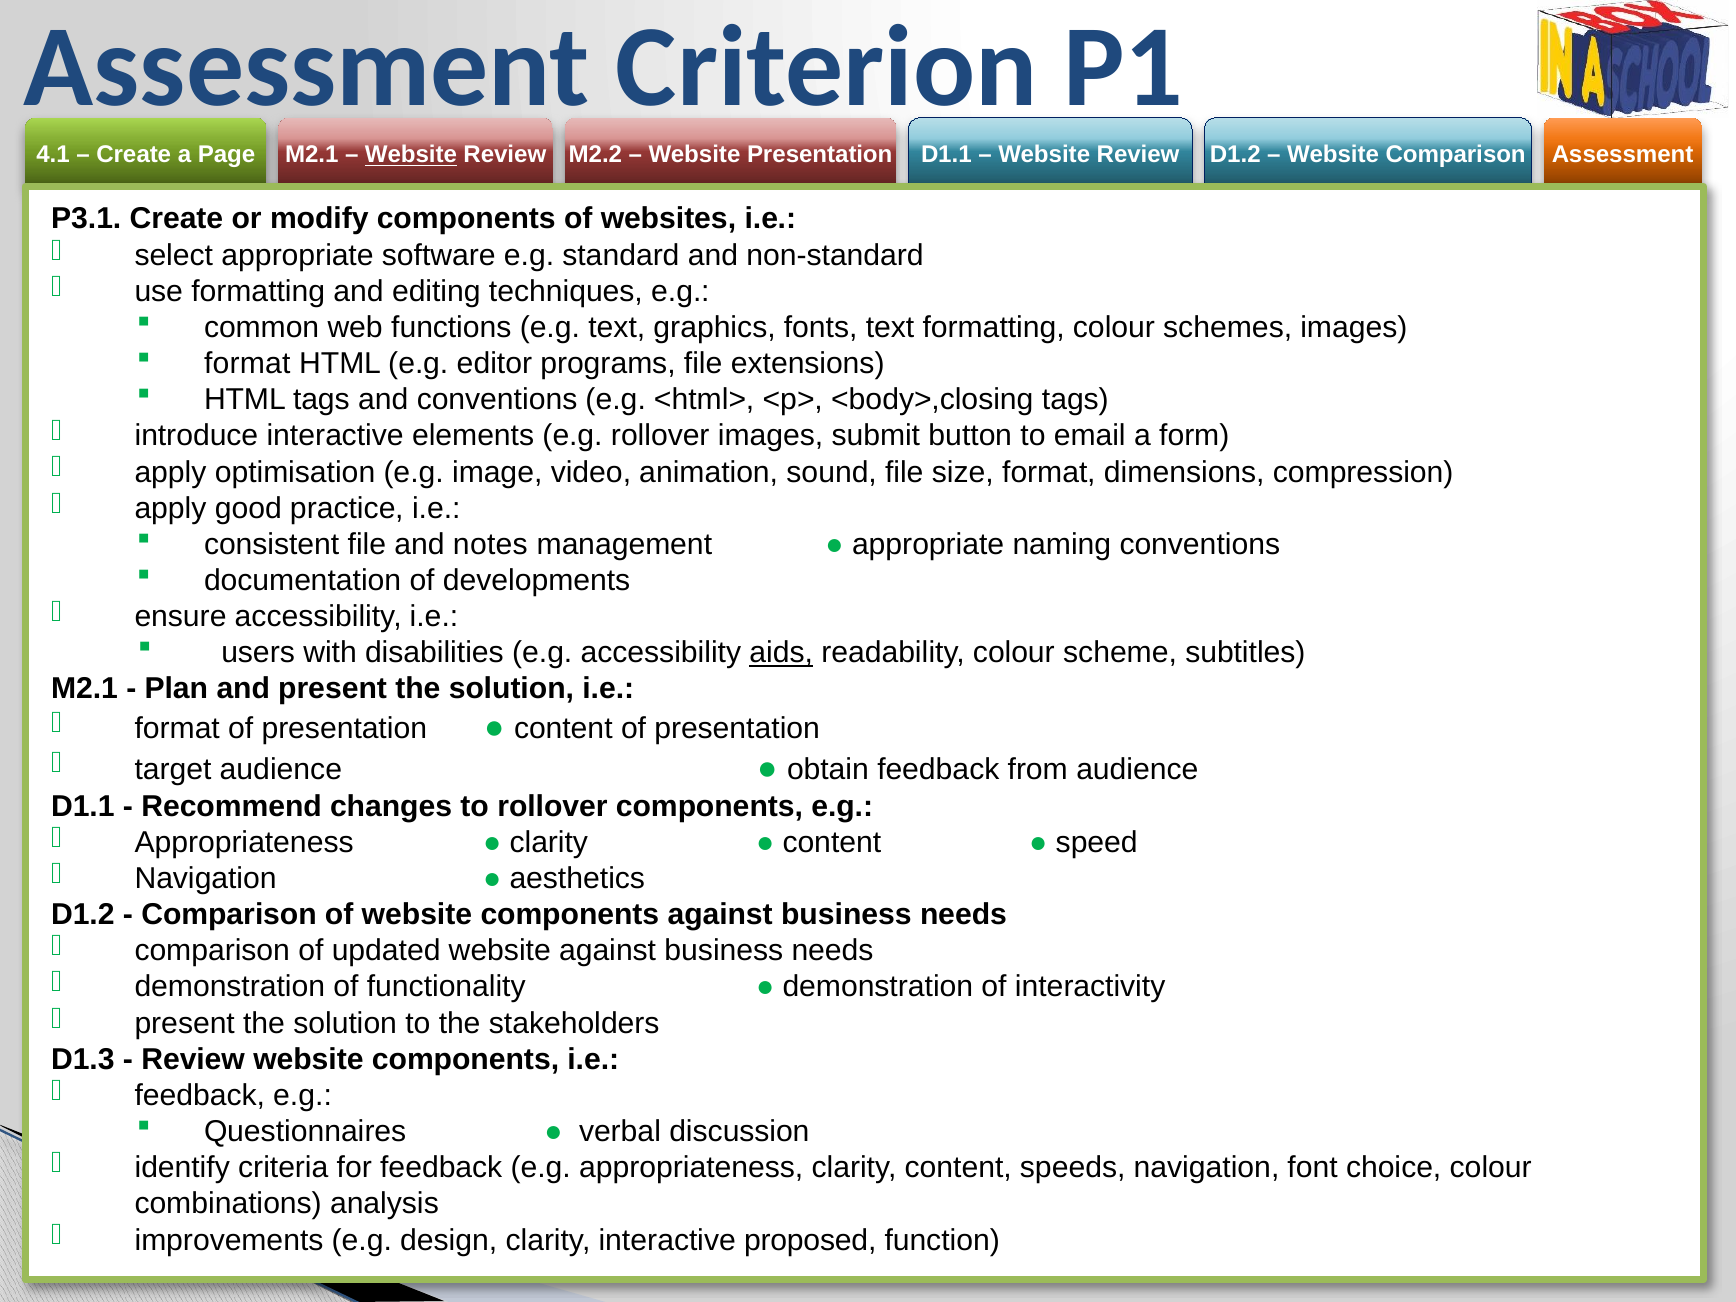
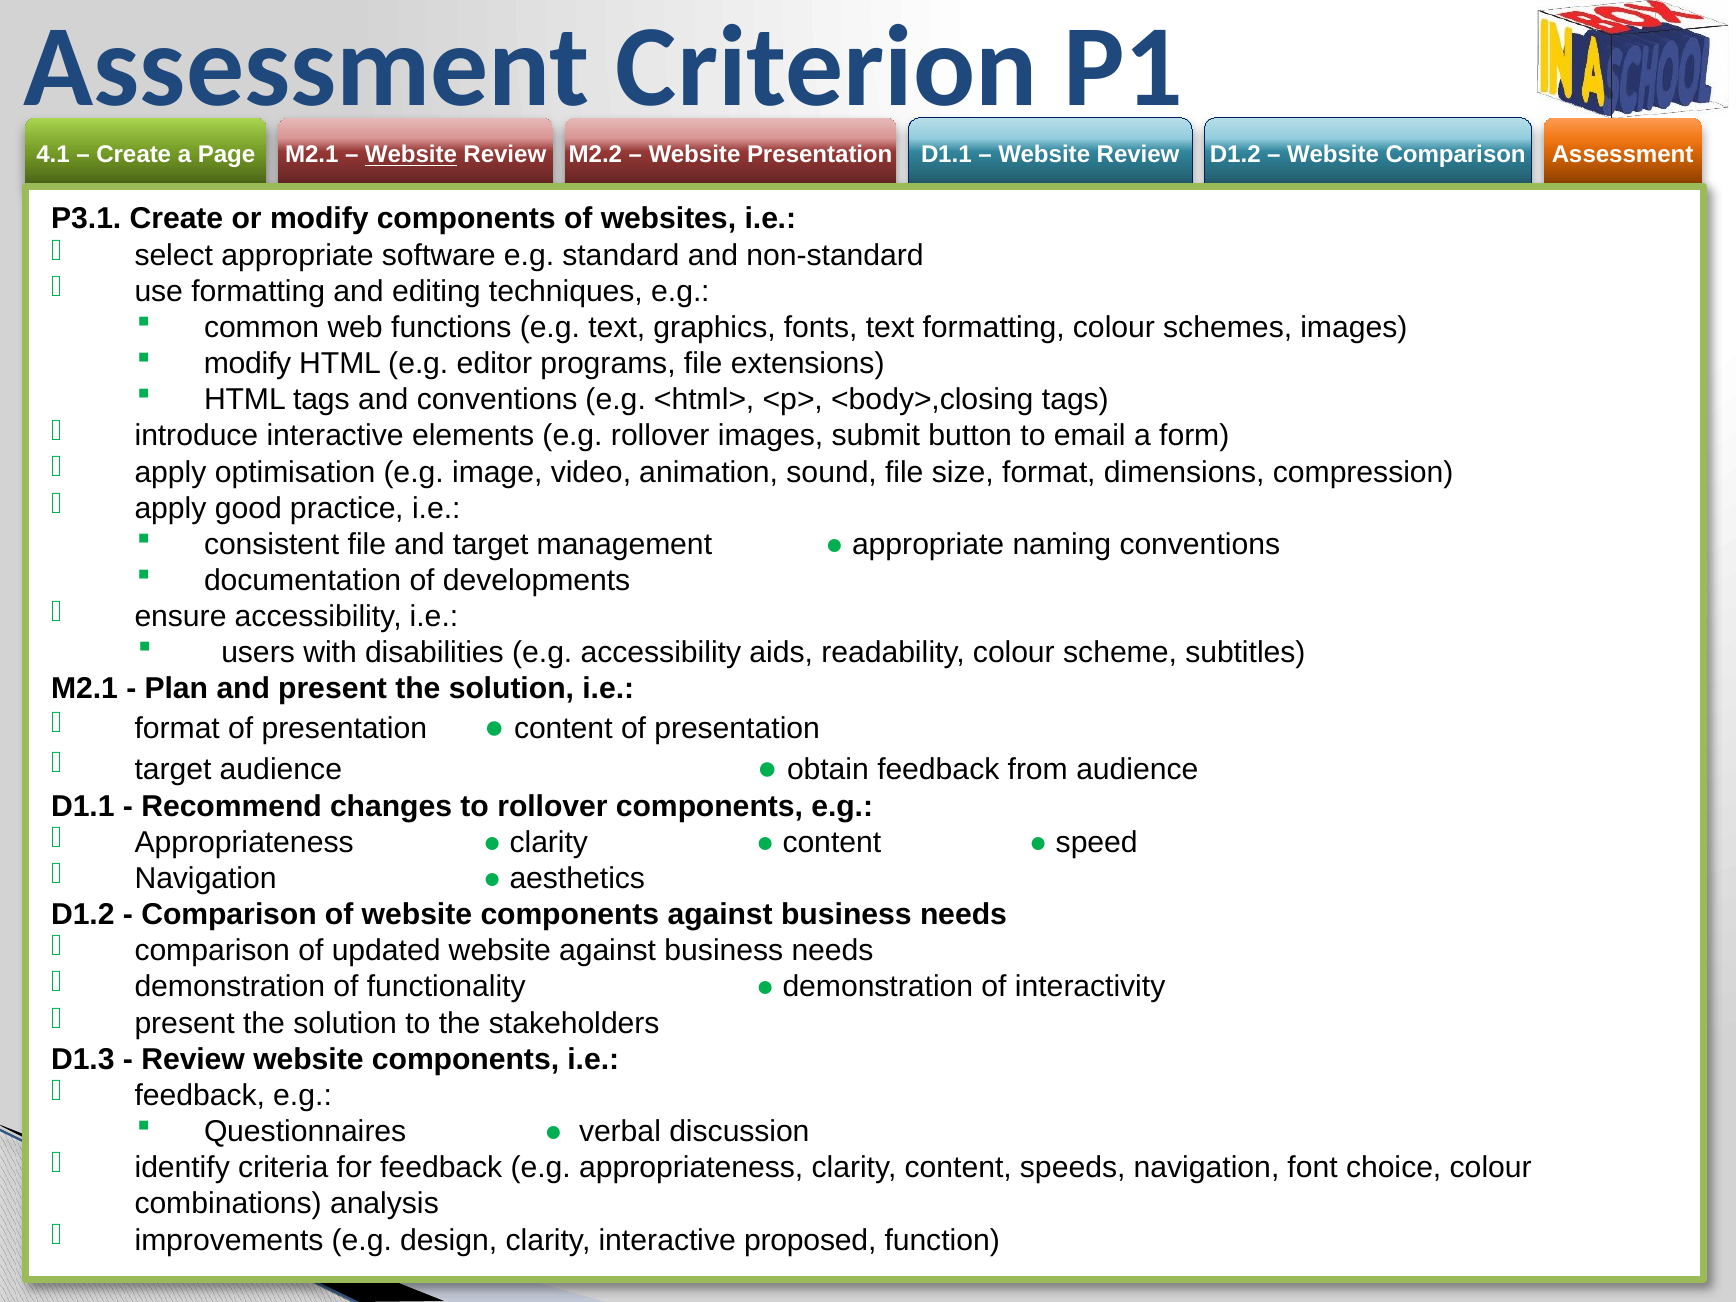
format at (247, 364): format -> modify
and notes: notes -> target
aids underline: present -> none
